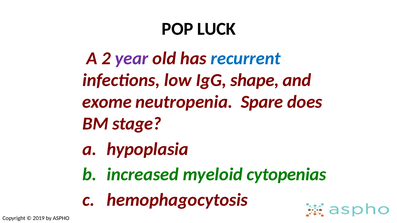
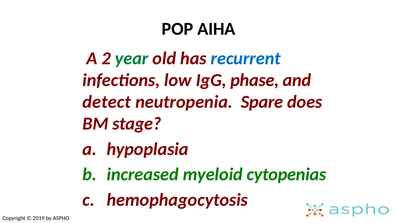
LUCK: LUCK -> AIHA
year colour: purple -> green
shape: shape -> phase
exome: exome -> detect
